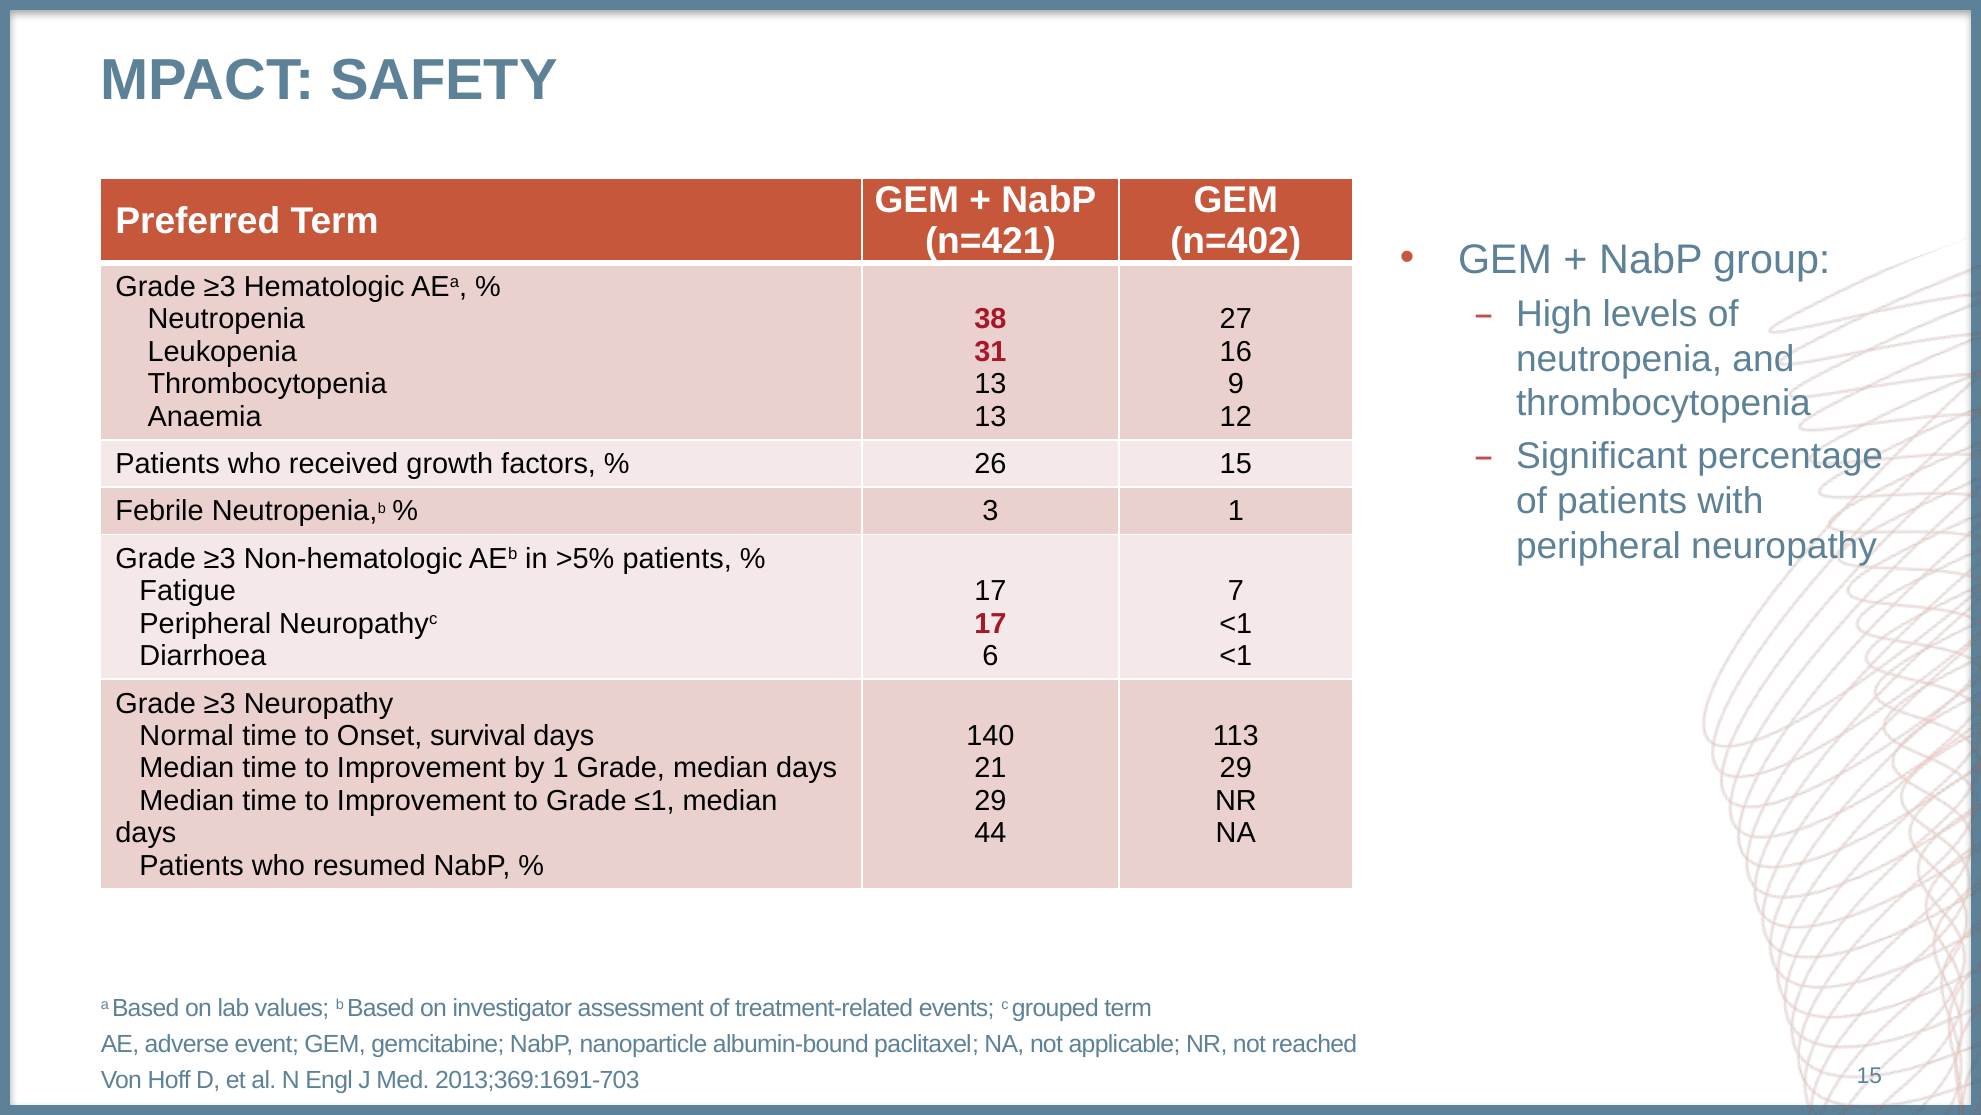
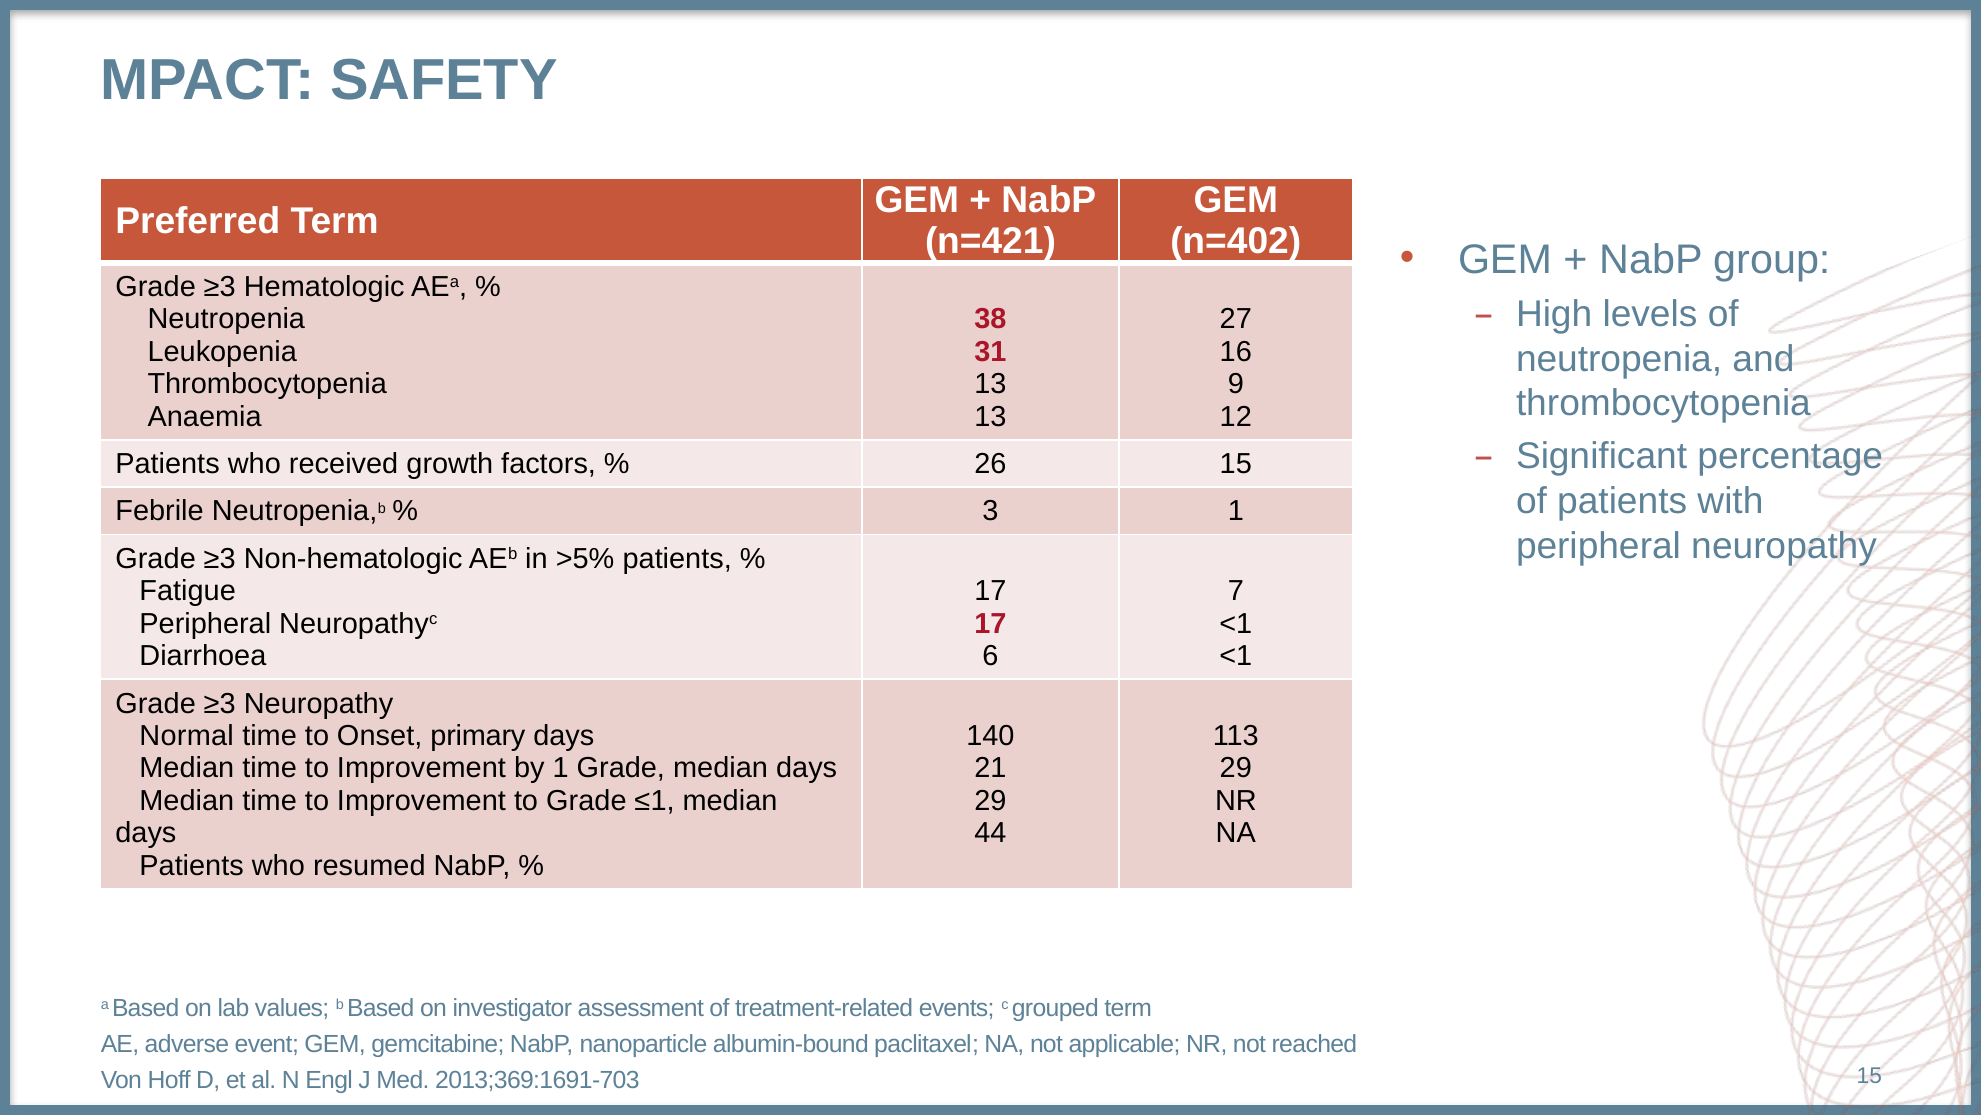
survival: survival -> primary
